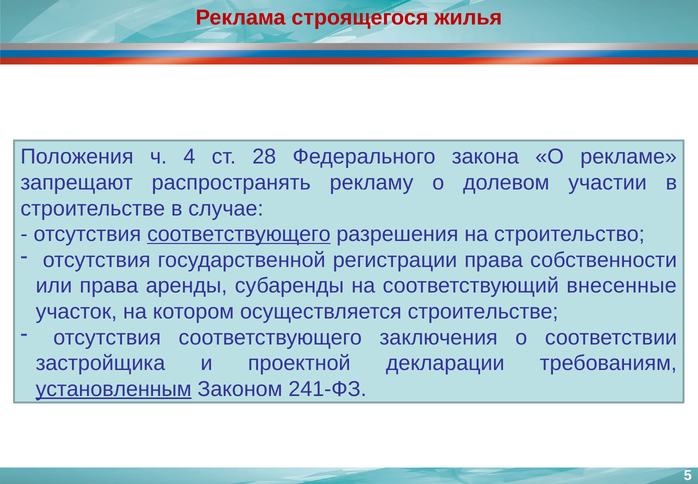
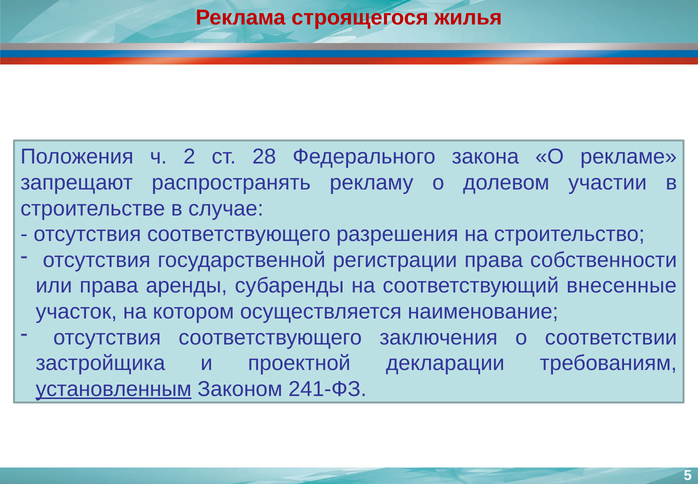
4: 4 -> 2
соответствующего at (239, 234) underline: present -> none
осуществляется строительстве: строительстве -> наименование
